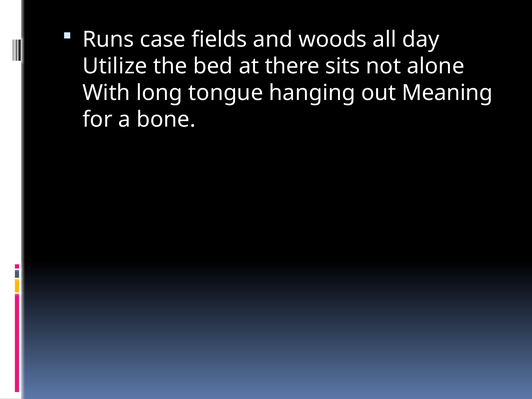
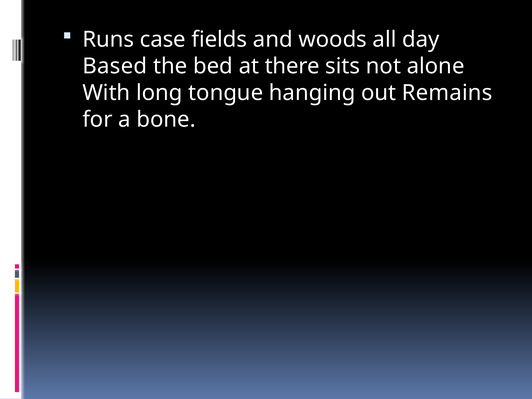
Utilize: Utilize -> Based
Meaning: Meaning -> Remains
